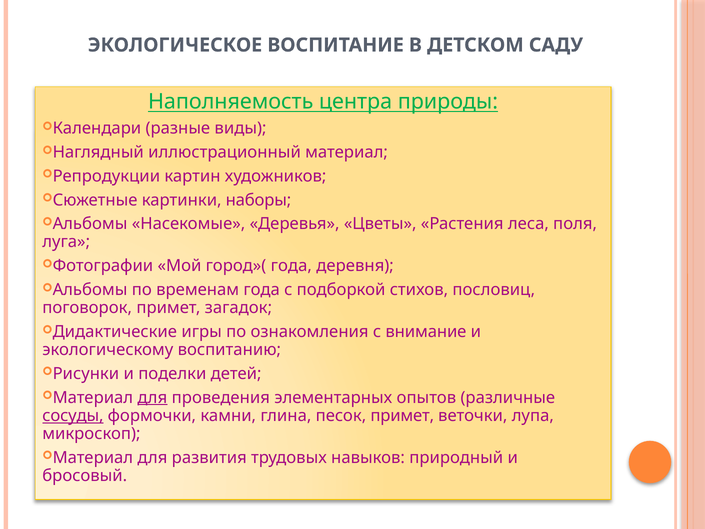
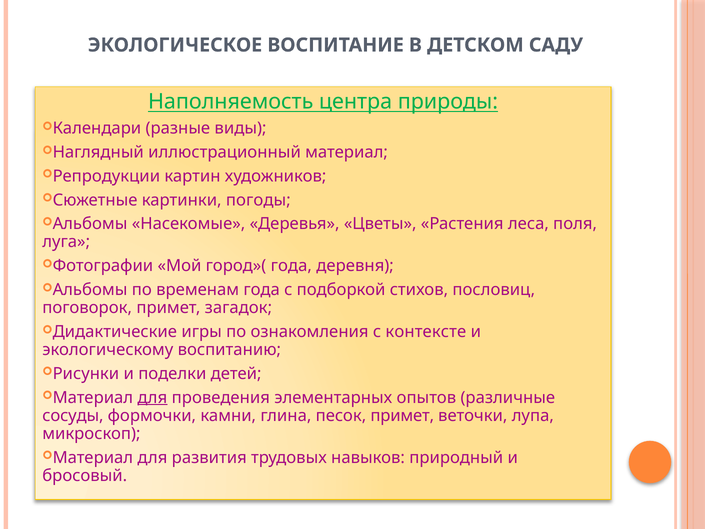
наборы: наборы -> погоды
внимание: внимание -> контексте
сосуды underline: present -> none
